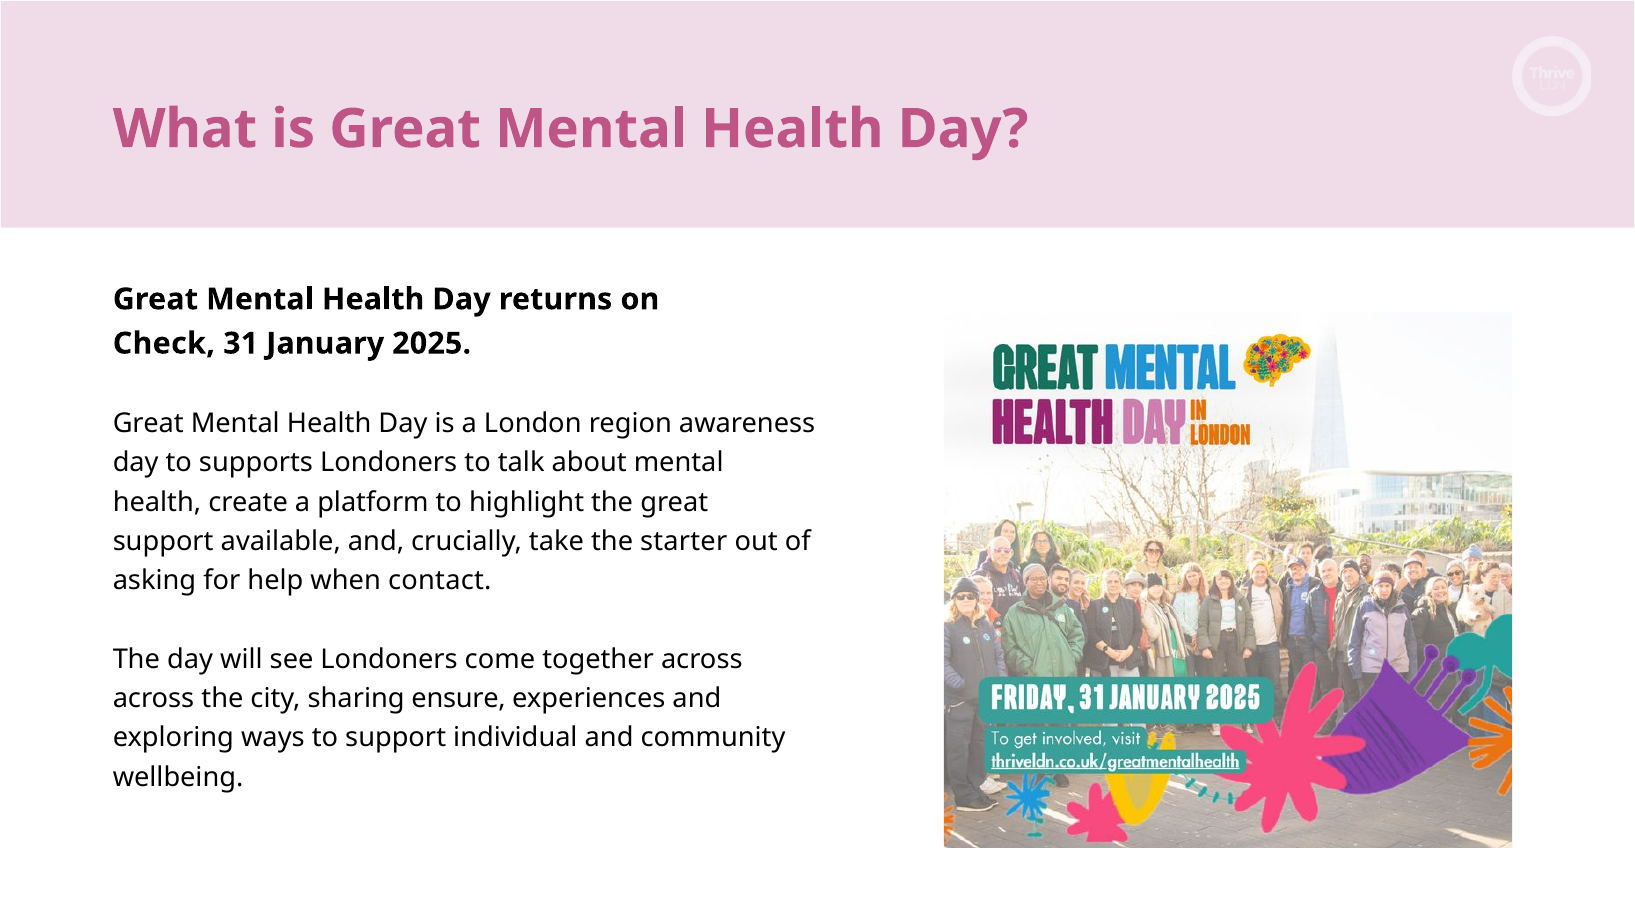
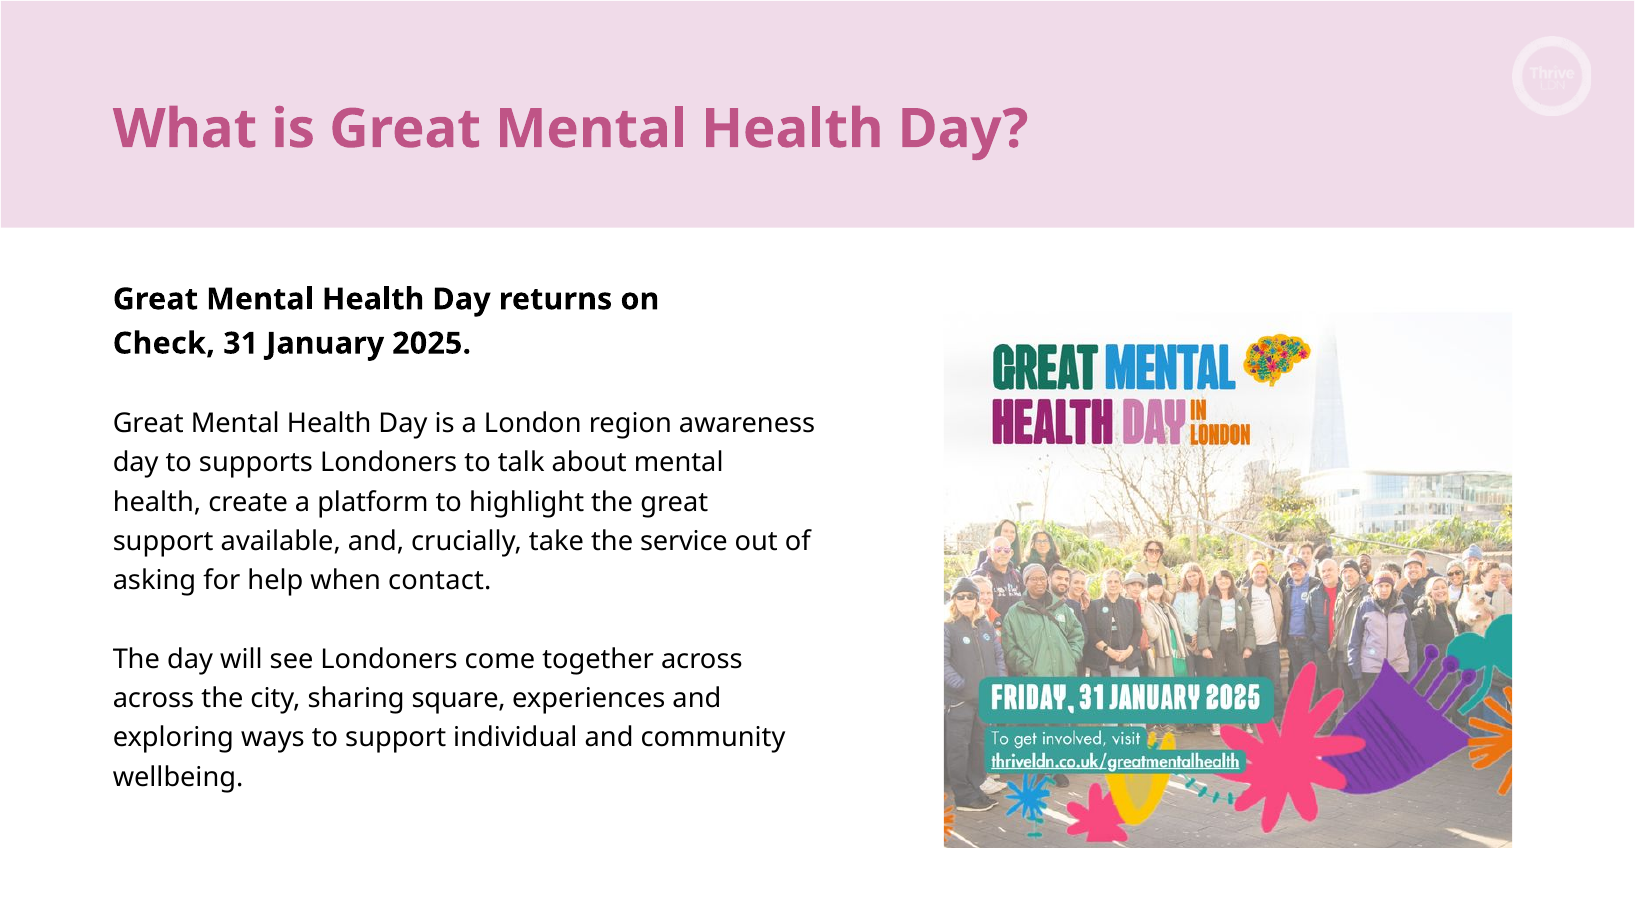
starter: starter -> service
ensure: ensure -> square
